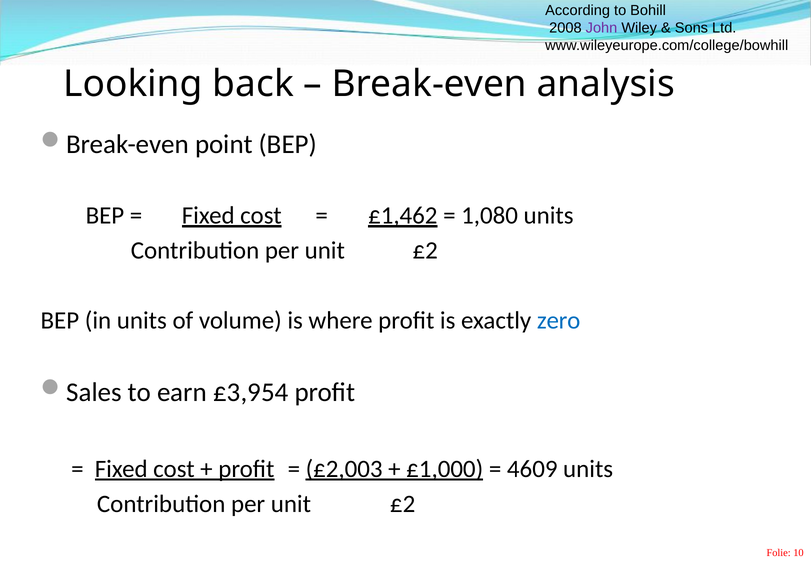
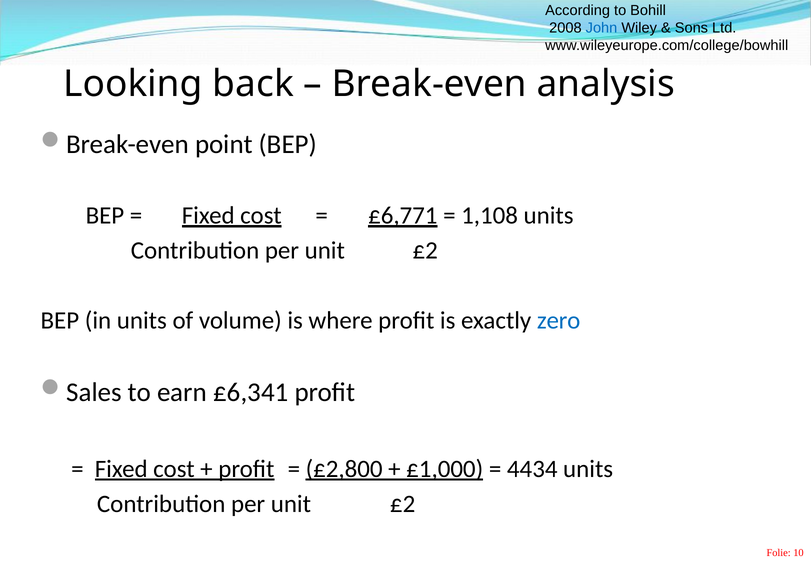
John colour: purple -> blue
£1,462: £1,462 -> £6,771
1,080: 1,080 -> 1,108
£3,954: £3,954 -> £6,341
£2,003: £2,003 -> £2,800
4609: 4609 -> 4434
